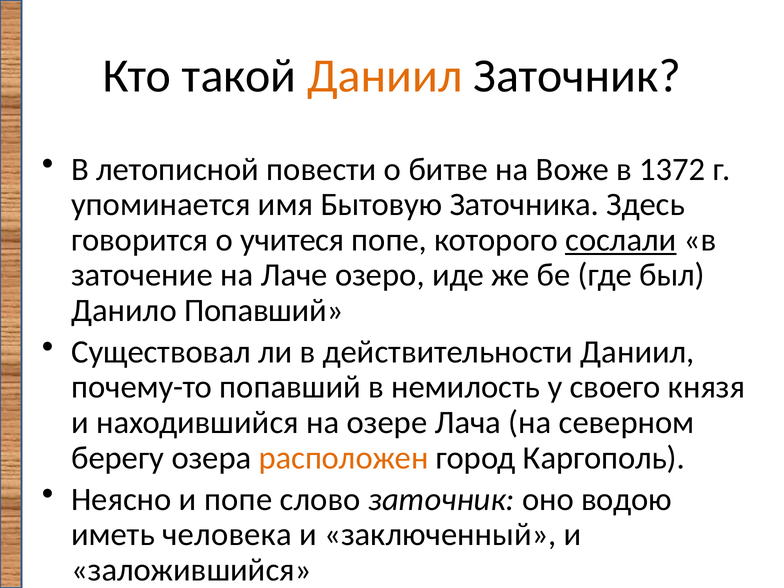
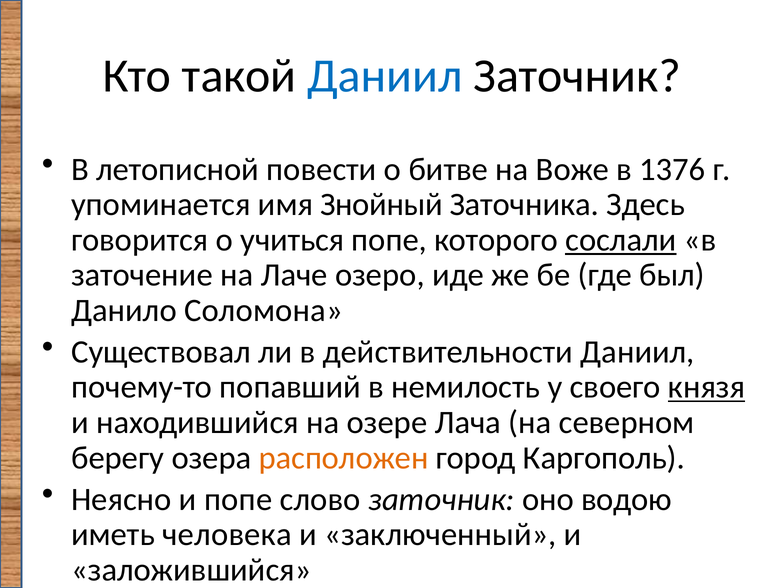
Даниил at (385, 76) colour: orange -> blue
1372: 1372 -> 1376
Бытовую: Бытовую -> Знойный
учитеся: учитеся -> учиться
Попавший at (264, 310): Попавший -> Соломона
князя underline: none -> present
